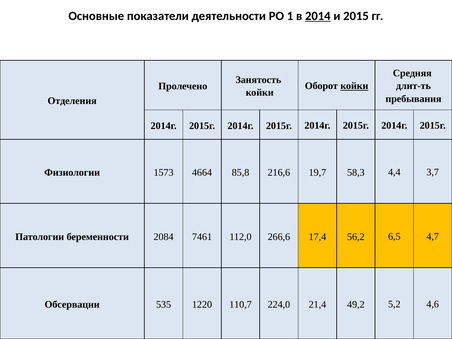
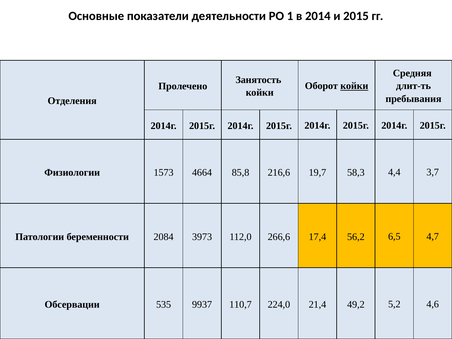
2014 underline: present -> none
7461: 7461 -> 3973
1220: 1220 -> 9937
